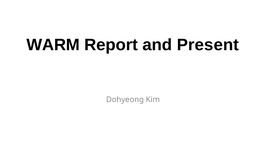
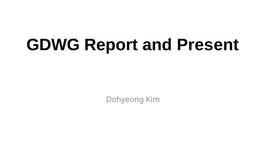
WARM: WARM -> GDWG
